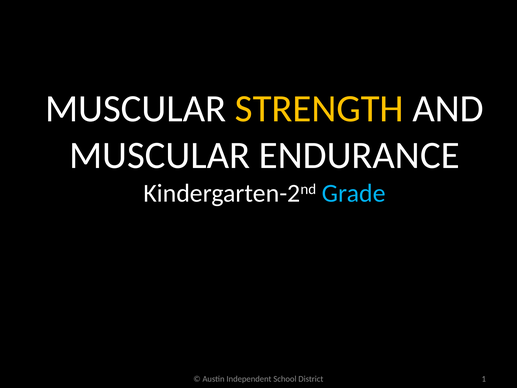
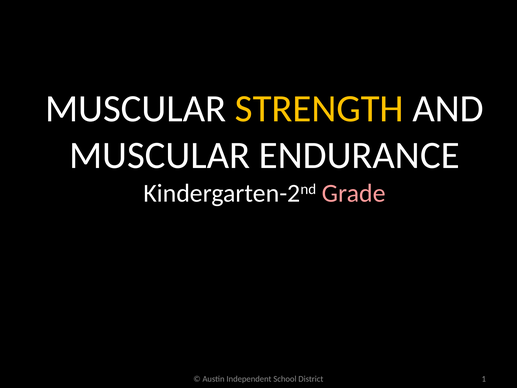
Grade colour: light blue -> pink
